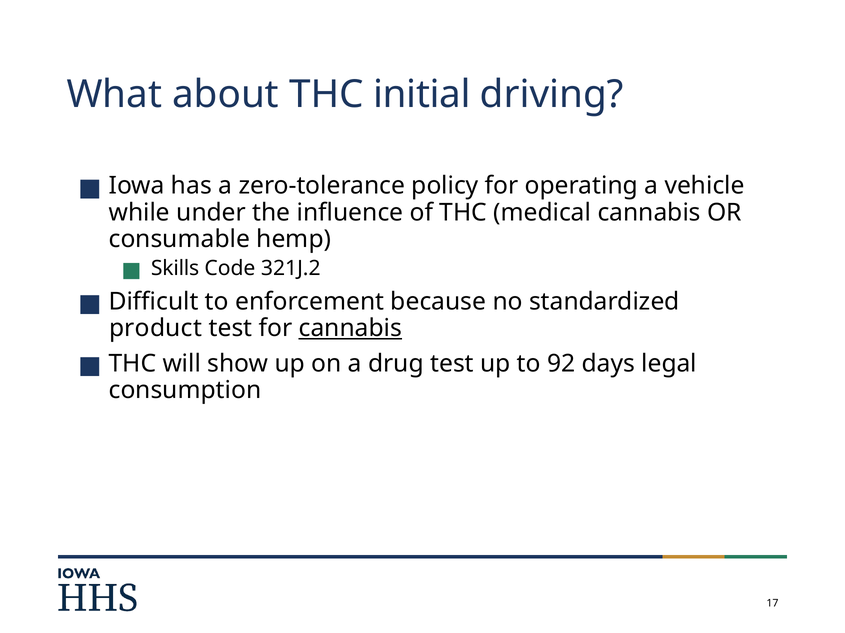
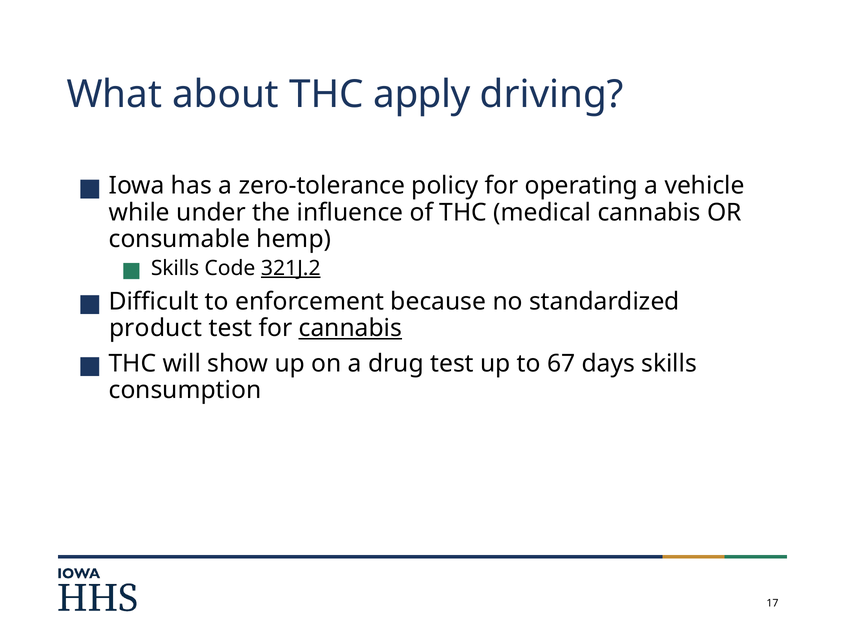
initial: initial -> apply
321J.2 underline: none -> present
92: 92 -> 67
days legal: legal -> skills
